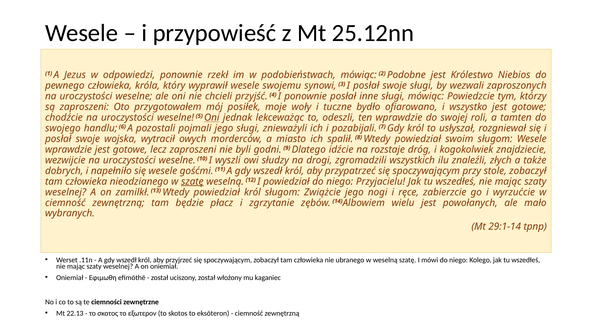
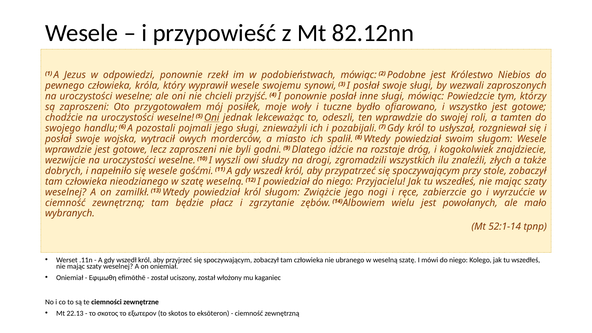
25.12nn: 25.12nn -> 82.12nn
szatę at (192, 181) underline: present -> none
29:1-14: 29:1-14 -> 52:1-14
